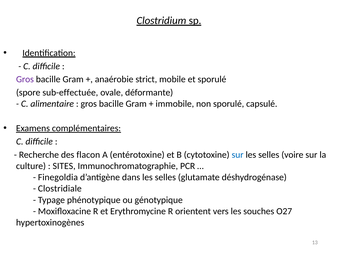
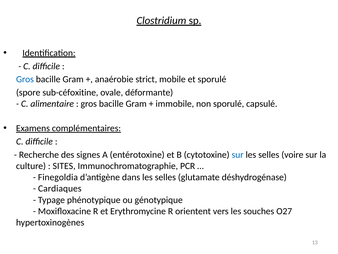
Gros at (25, 79) colour: purple -> blue
sub-effectuée: sub-effectuée -> sub-céfoxitine
flacon: flacon -> signes
Clostridiale: Clostridiale -> Cardiaques
